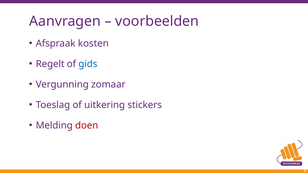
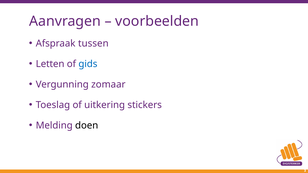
kosten: kosten -> tussen
Regelt: Regelt -> Letten
doen colour: red -> black
